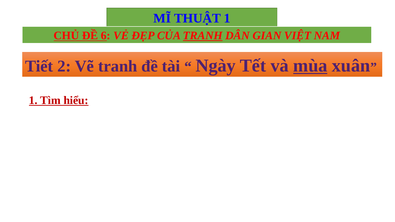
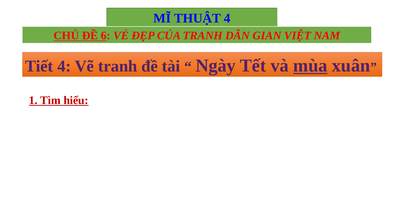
THUẬT 1: 1 -> 4
TRANH at (203, 36) underline: present -> none
Tiết 2: 2 -> 4
